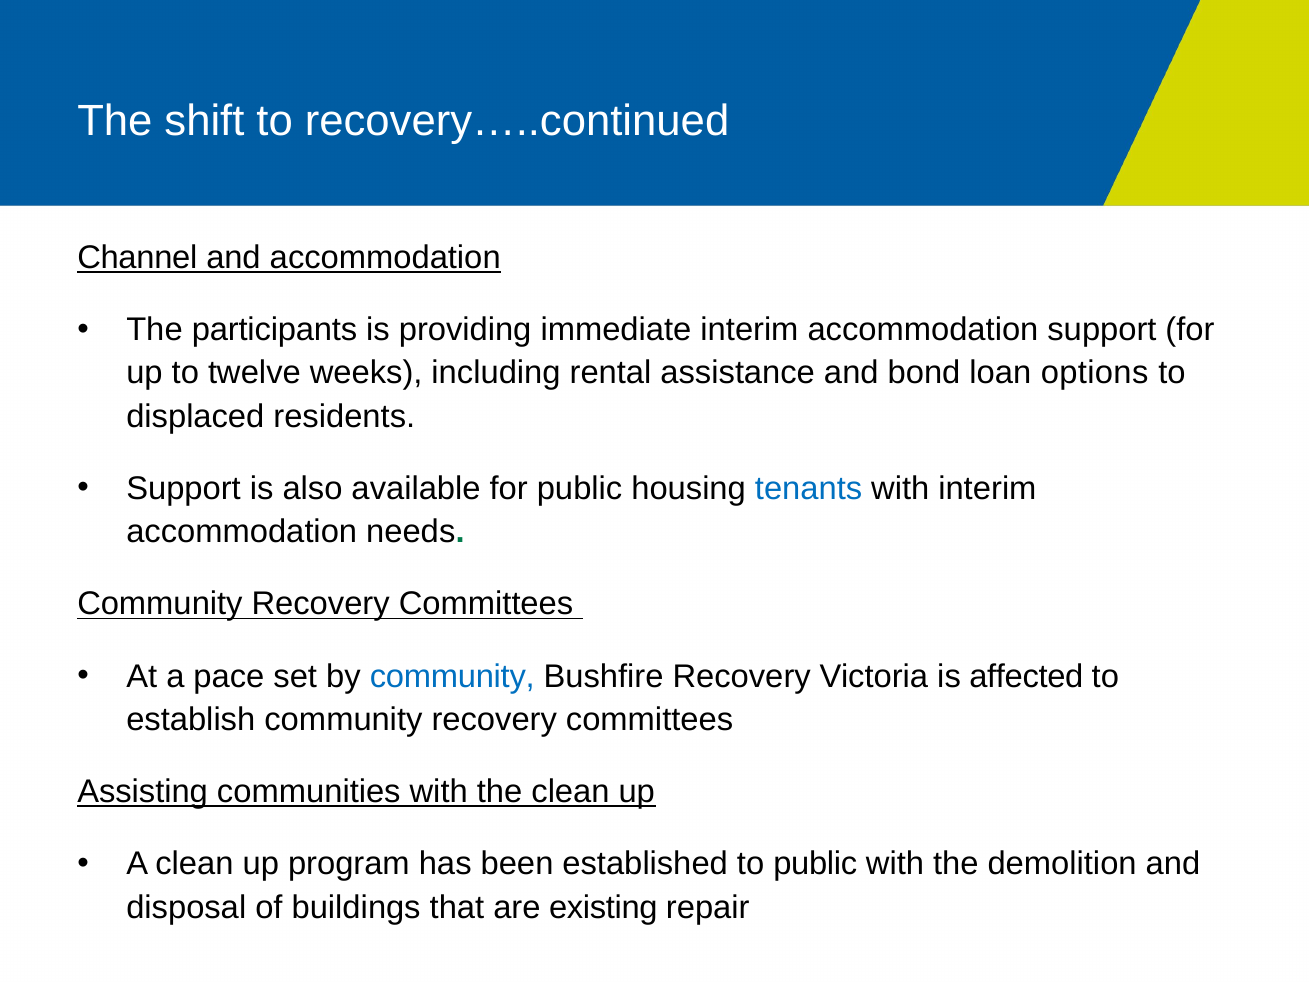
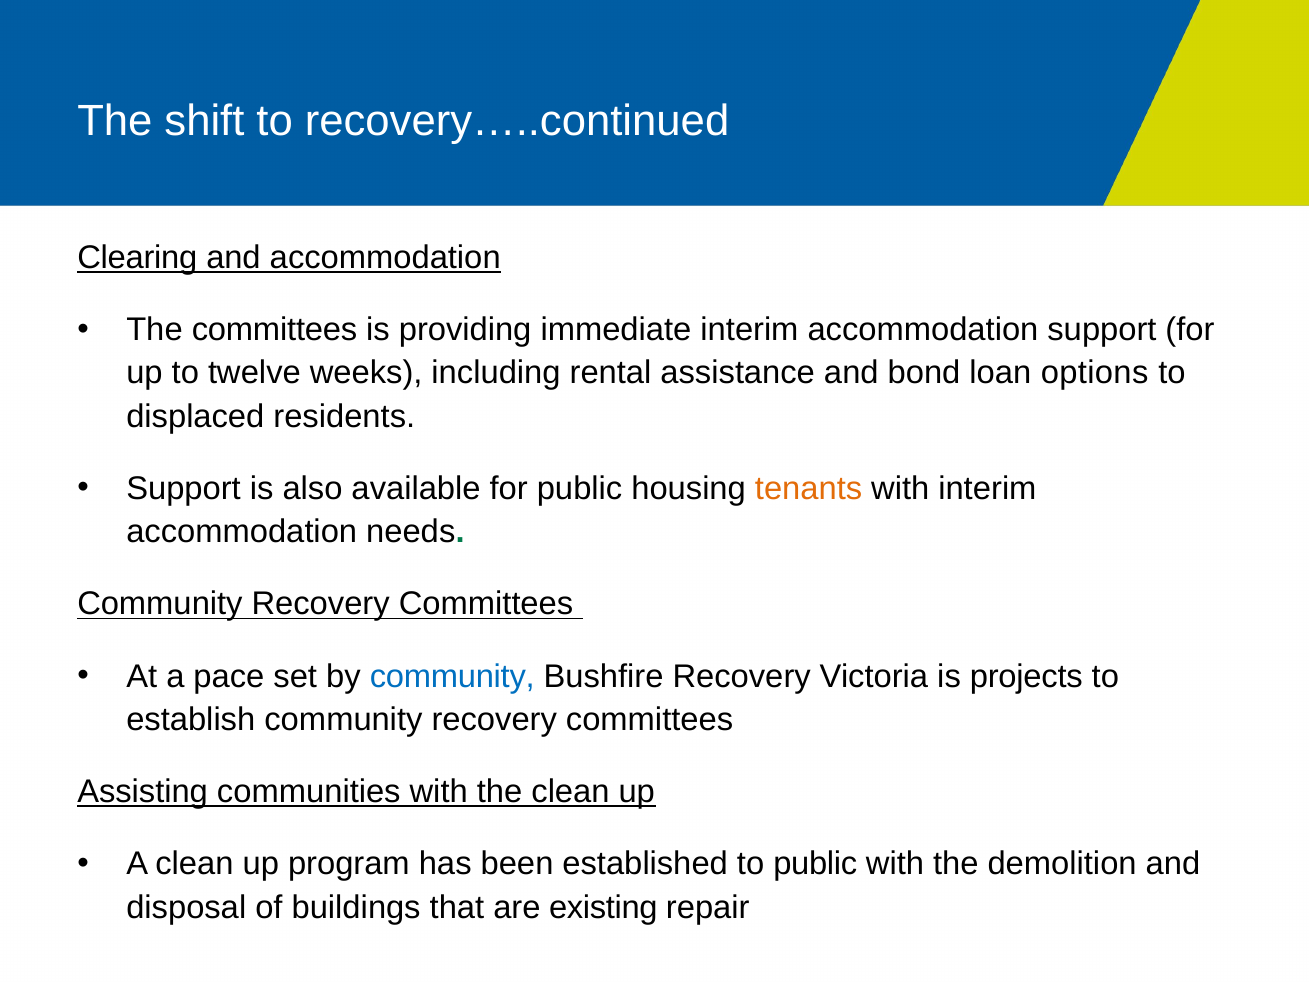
Channel: Channel -> Clearing
The participants: participants -> committees
tenants colour: blue -> orange
affected: affected -> projects
